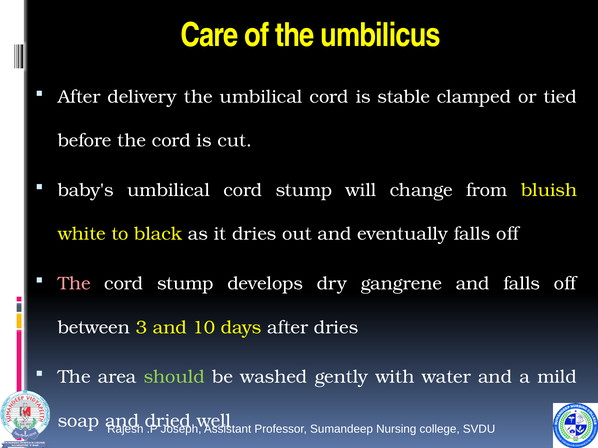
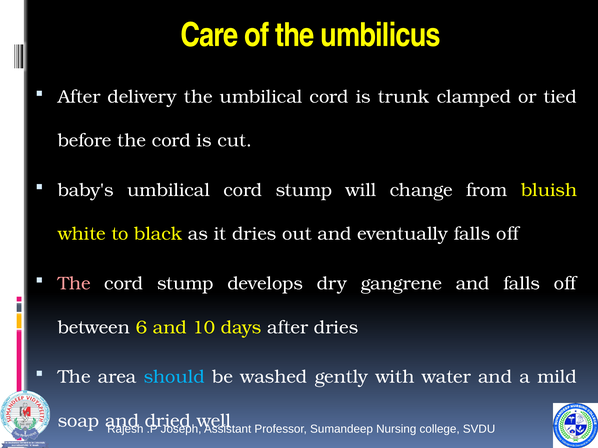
stable: stable -> trunk
3: 3 -> 6
should colour: light green -> light blue
